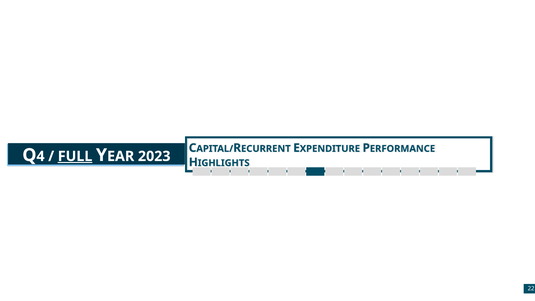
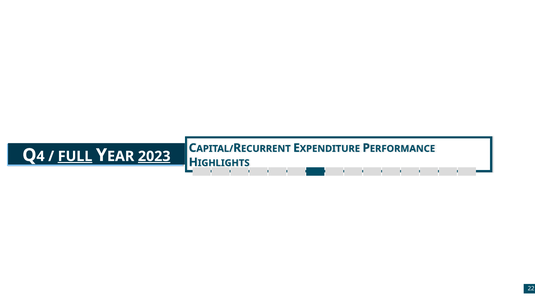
2023 underline: none -> present
